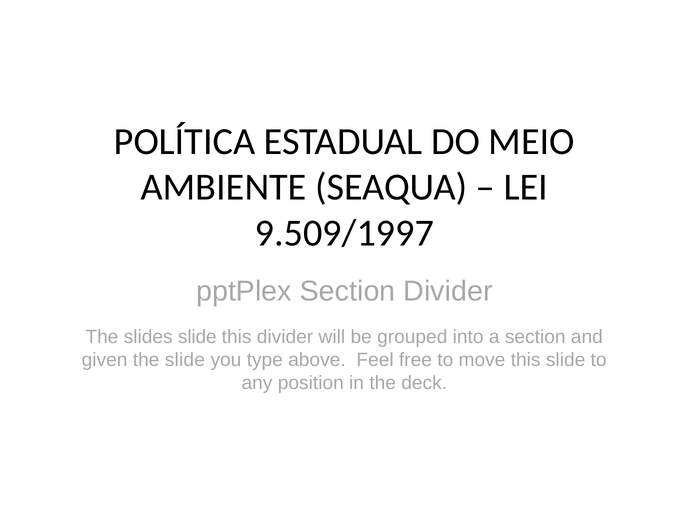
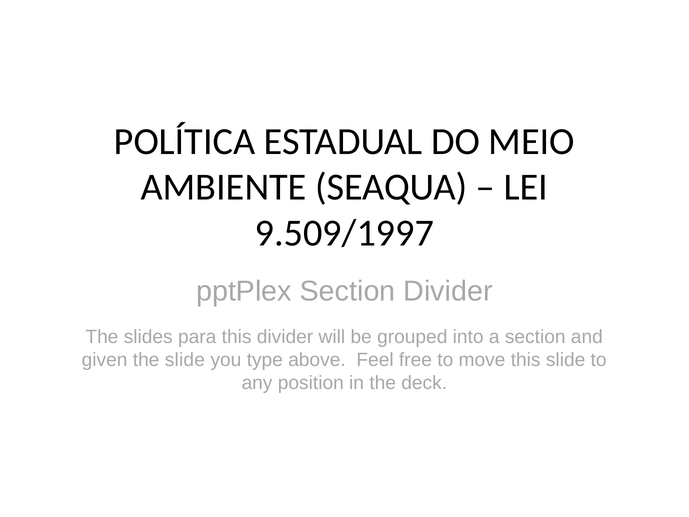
slides slide: slide -> para
